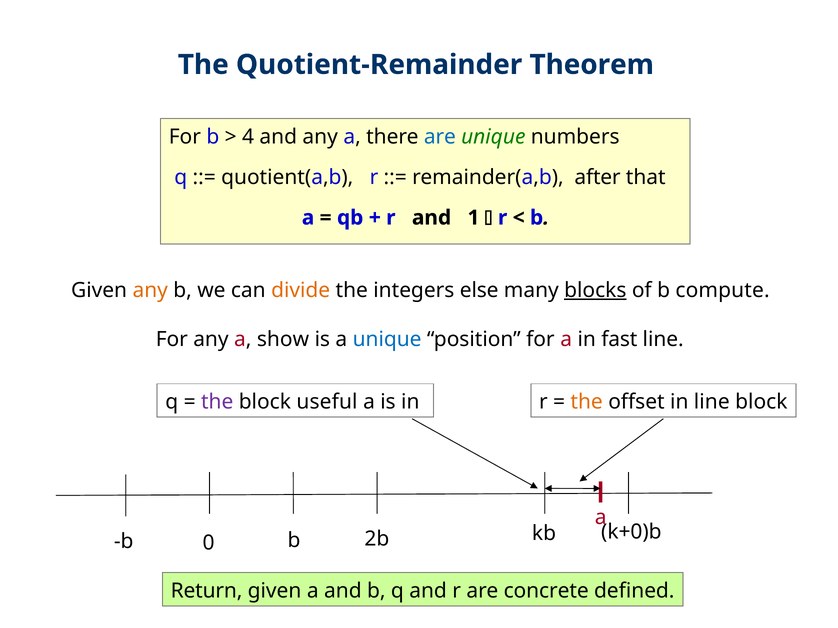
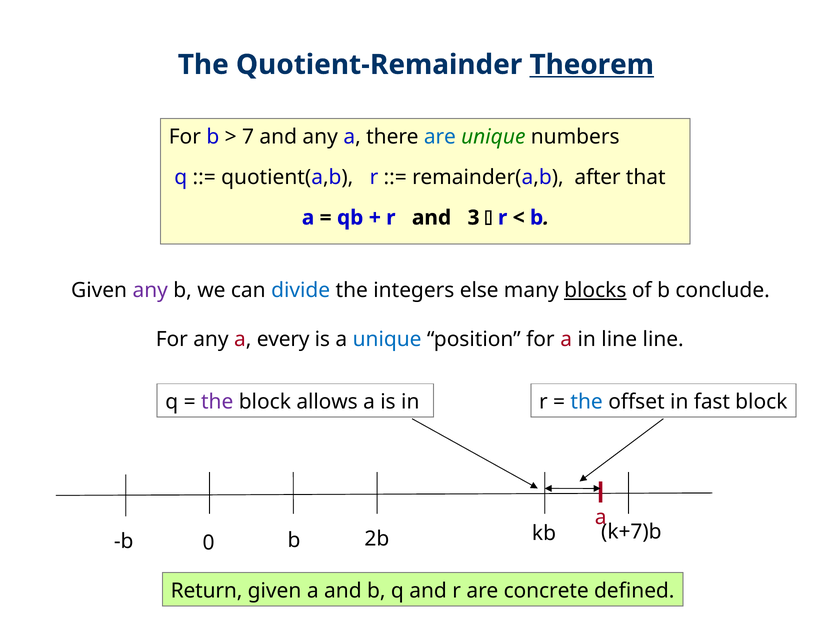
Theorem underline: none -> present
4: 4 -> 7
1: 1 -> 3
any at (150, 290) colour: orange -> purple
divide colour: orange -> blue
compute: compute -> conclude
show: show -> every
in fast: fast -> line
useful: useful -> allows
the at (587, 402) colour: orange -> blue
in line: line -> fast
k+0)b: k+0)b -> k+7)b
